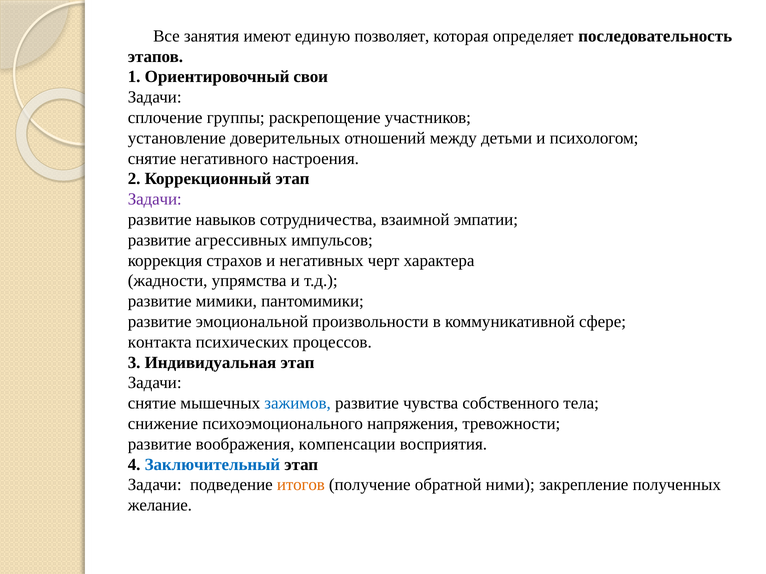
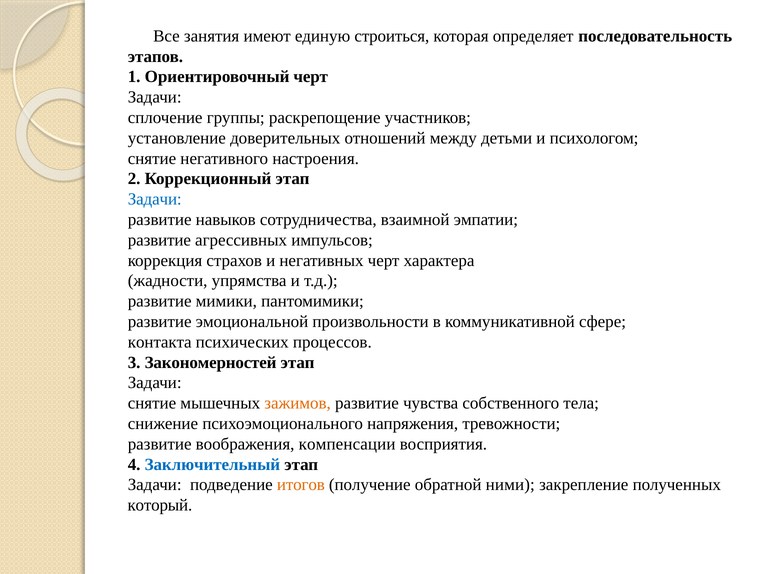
позволяет: позволяет -> строиться
Ориентировочный свои: свои -> черт
Задачи at (155, 199) colour: purple -> blue
Индивидуальная: Индивидуальная -> Закономерностей
зажимов colour: blue -> orange
желание: желание -> который
